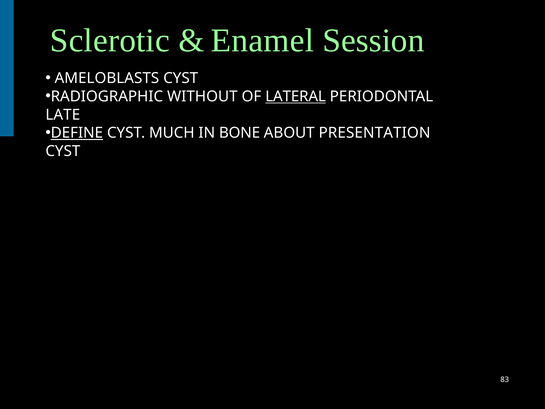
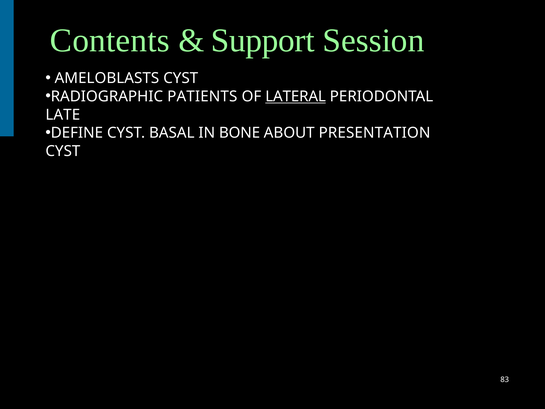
Sclerotic: Sclerotic -> Contents
Enamel: Enamel -> Support
WITHOUT: WITHOUT -> PATIENTS
DEFINE underline: present -> none
MUCH: MUCH -> BASAL
